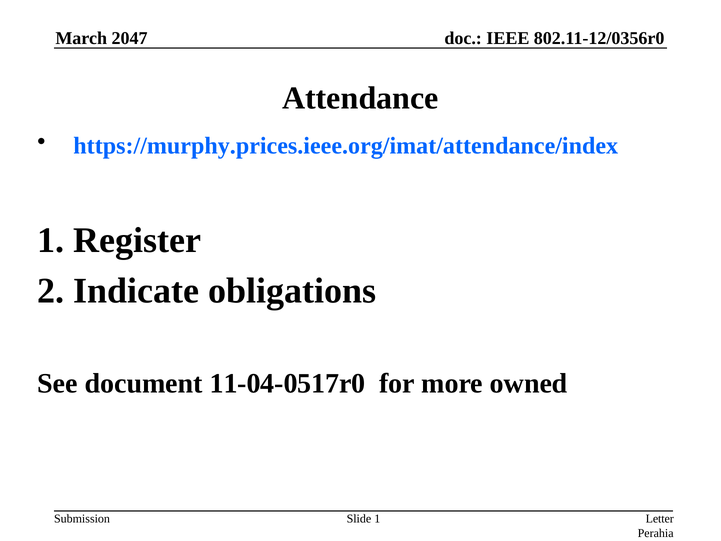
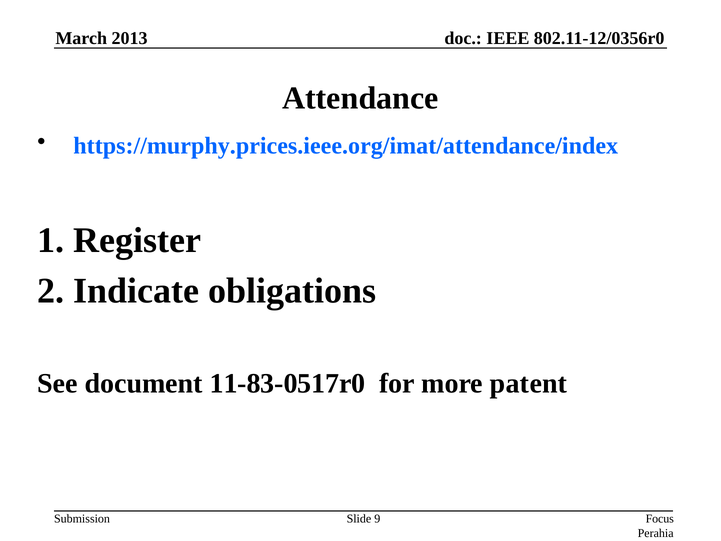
2047: 2047 -> 2013
11-04-0517r0: 11-04-0517r0 -> 11-83-0517r0
owned: owned -> patent
Letter: Letter -> Focus
1: 1 -> 9
